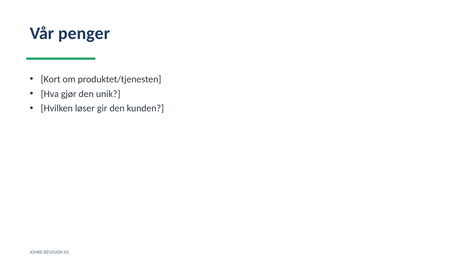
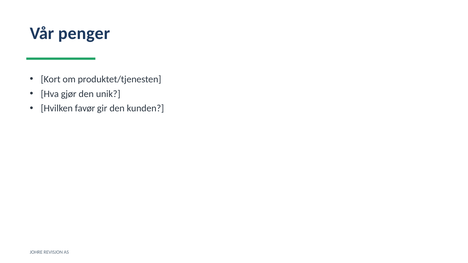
løser: løser -> favør
